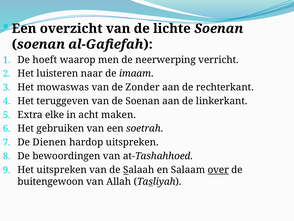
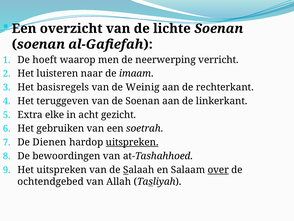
mowaswas: mowaswas -> basisregels
Zonder: Zonder -> Weinig
maken: maken -> gezicht
uitspreken at (132, 142) underline: none -> present
buitengewoon: buitengewoon -> ochtendgebed
